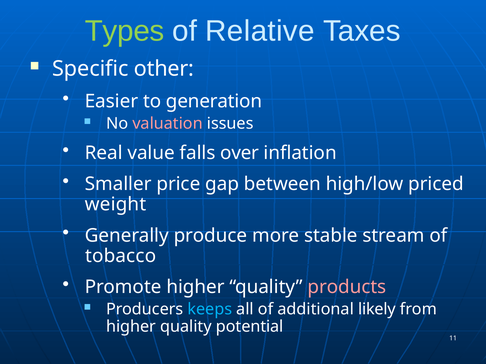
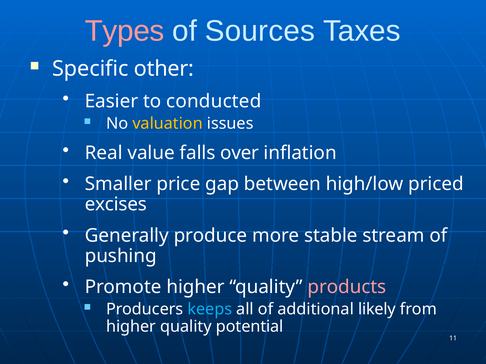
Types colour: light green -> pink
Relative: Relative -> Sources
generation: generation -> conducted
valuation colour: pink -> yellow
weight: weight -> excises
tobacco: tobacco -> pushing
